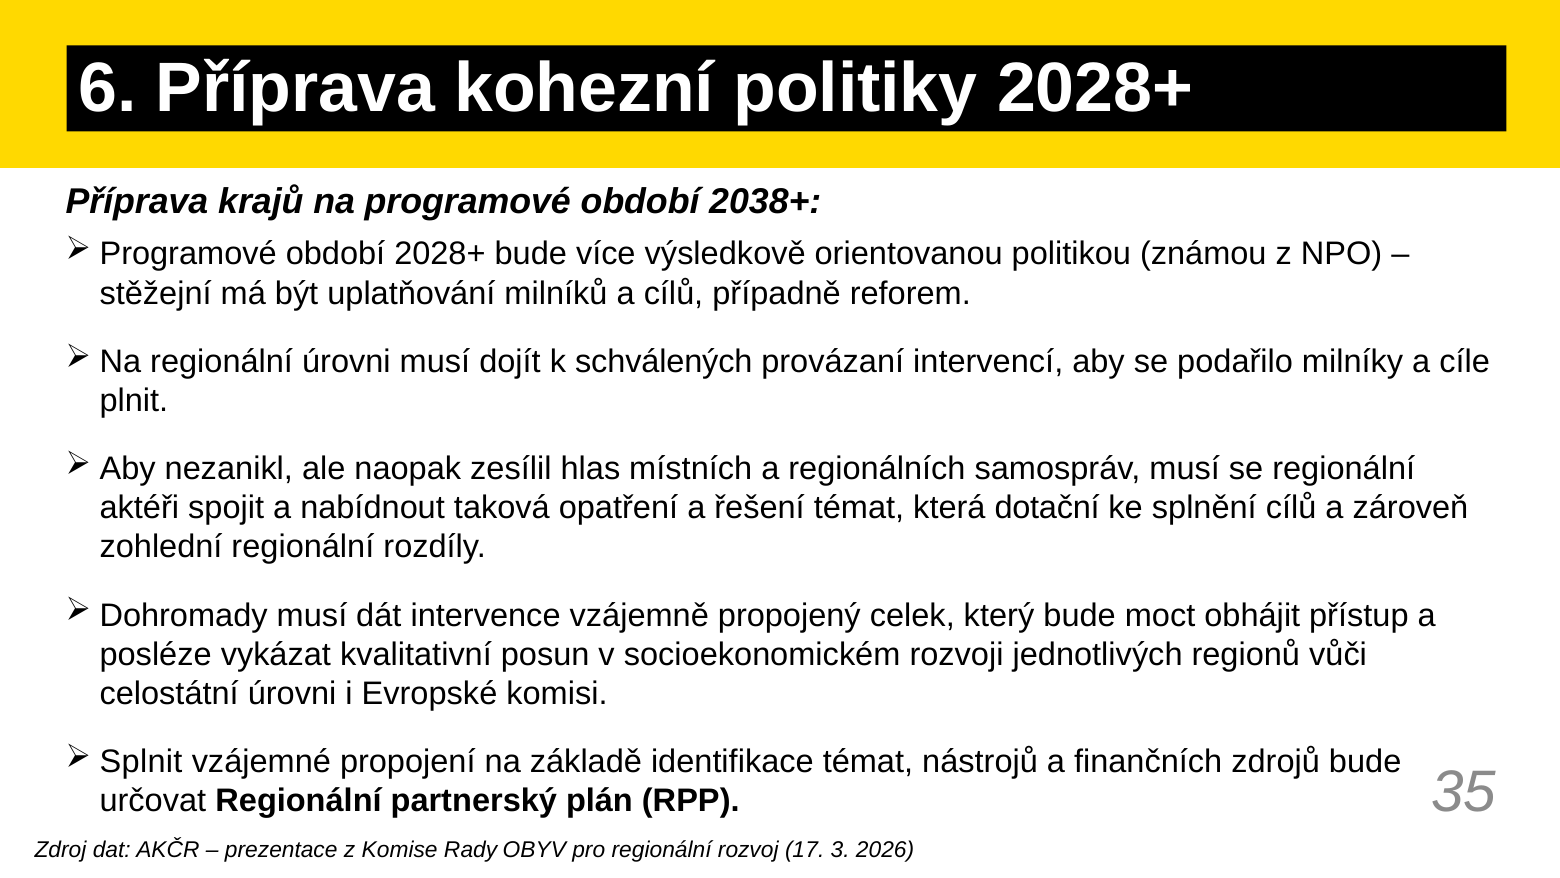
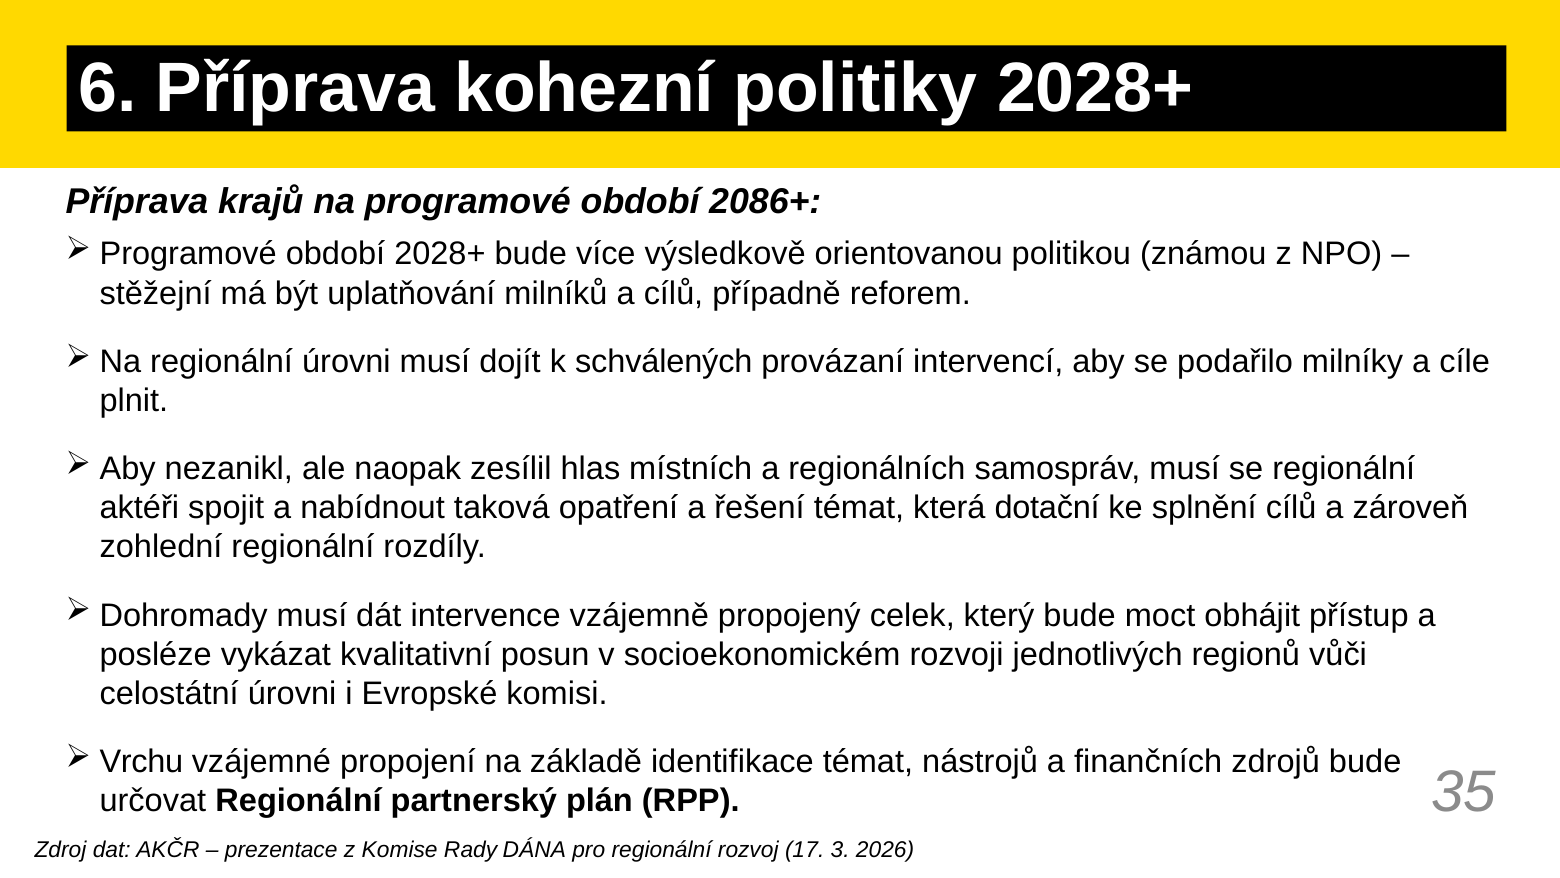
2038+: 2038+ -> 2086+
Splnit: Splnit -> Vrchu
OBYV: OBYV -> DÁNA
